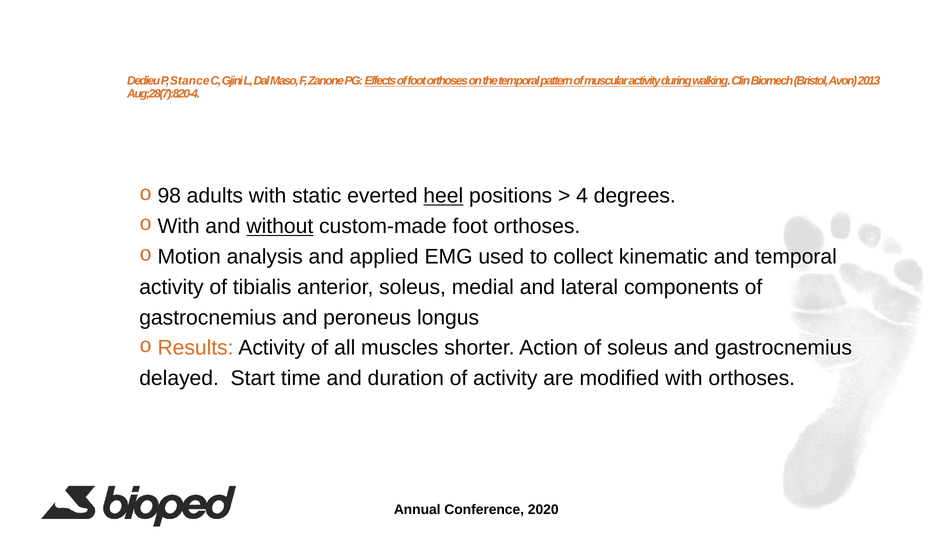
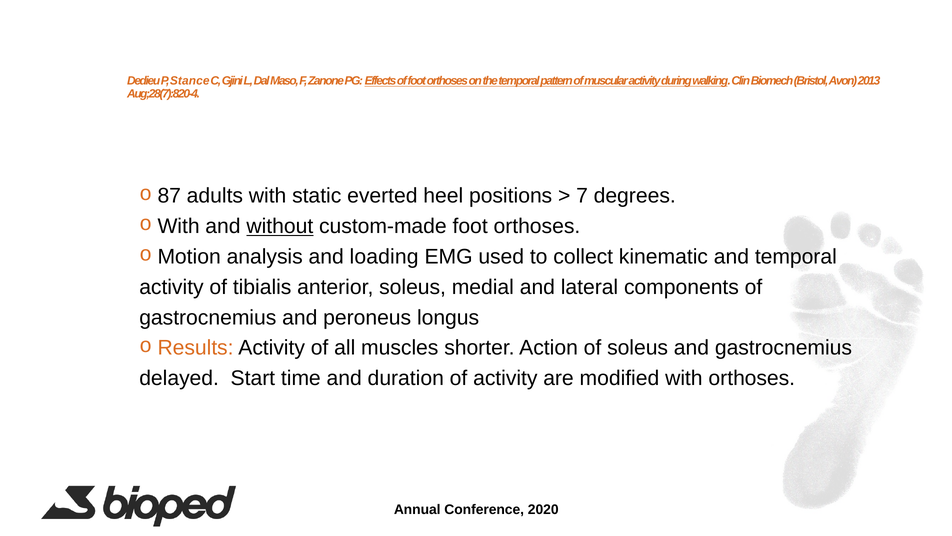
98: 98 -> 87
heel underline: present -> none
4: 4 -> 7
applied: applied -> loading
